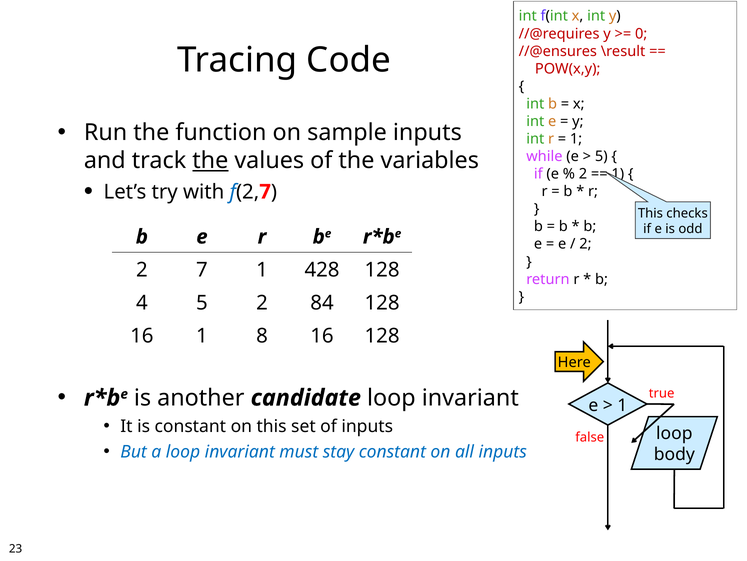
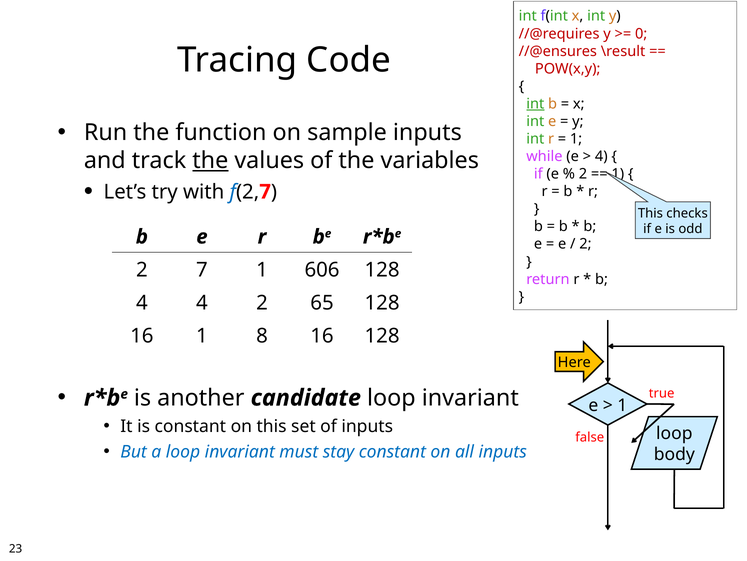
int at (535, 104) underline: none -> present
5 at (601, 156): 5 -> 4
428: 428 -> 606
4 5: 5 -> 4
84: 84 -> 65
